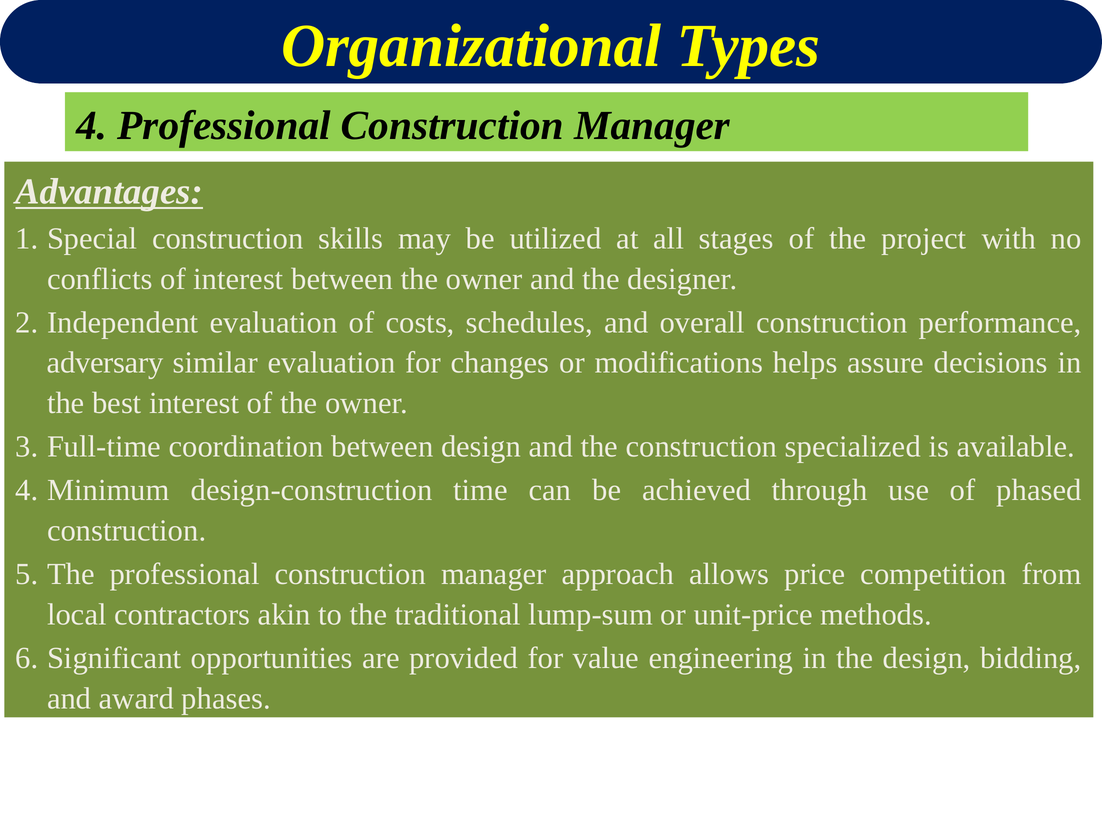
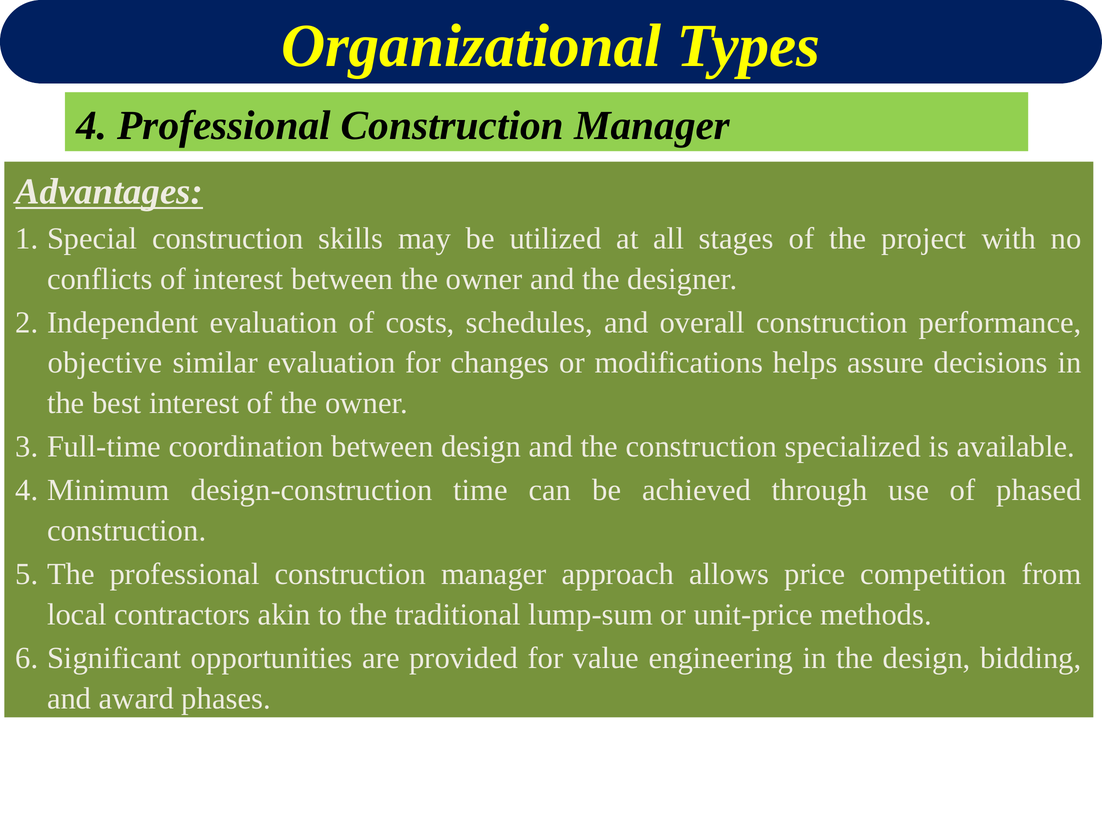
adversary: adversary -> objective
